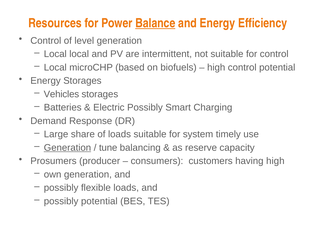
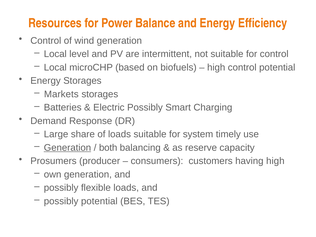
Balance underline: present -> none
level: level -> wind
Local local: local -> level
Vehicles: Vehicles -> Markets
tune: tune -> both
